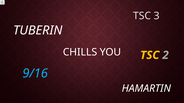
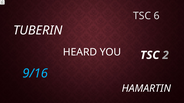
3: 3 -> 6
CHILLS: CHILLS -> HEARD
TSC at (150, 55) colour: yellow -> white
